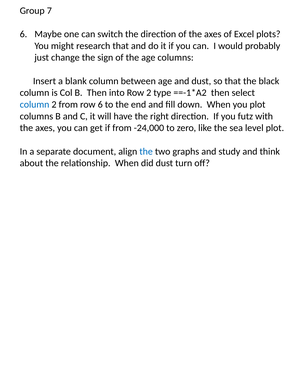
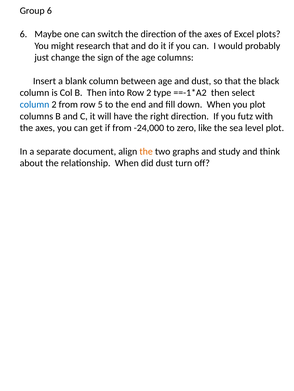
Group 7: 7 -> 6
row 6: 6 -> 5
the at (146, 152) colour: blue -> orange
